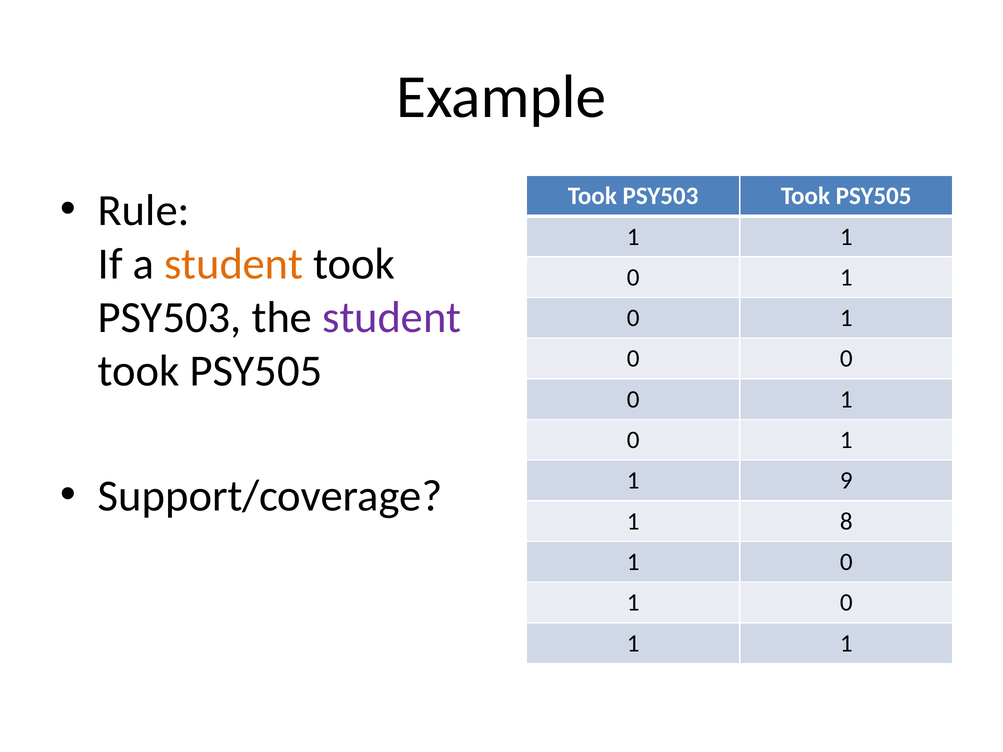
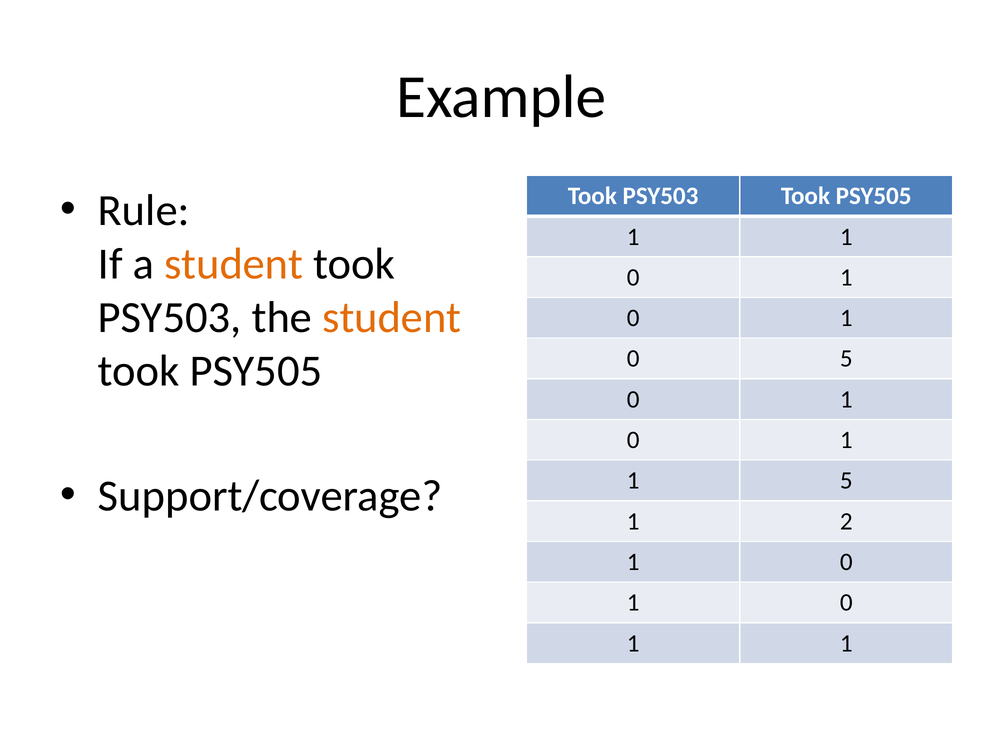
student at (392, 318) colour: purple -> orange
0 at (846, 359): 0 -> 5
1 9: 9 -> 5
8: 8 -> 2
